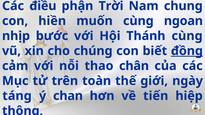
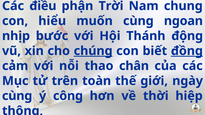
hiền: hiền -> hiểu
Thánh cùng: cùng -> động
chúng underline: none -> present
táng at (17, 96): táng -> cùng
chan: chan -> công
tiến: tiến -> thời
